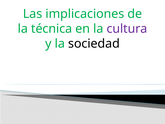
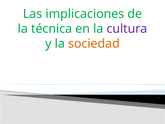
sociedad colour: black -> orange
